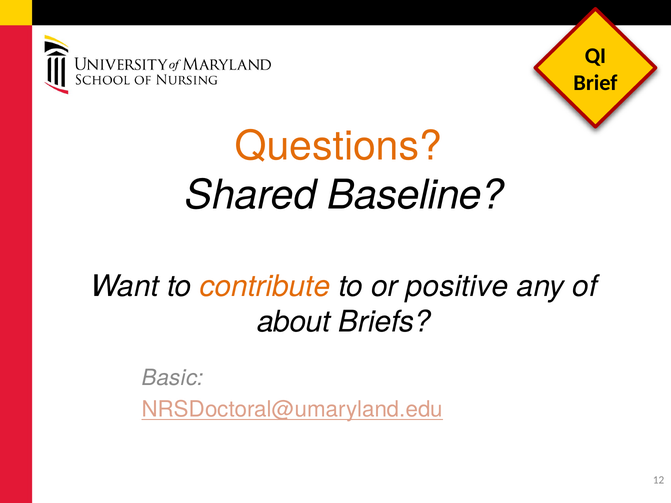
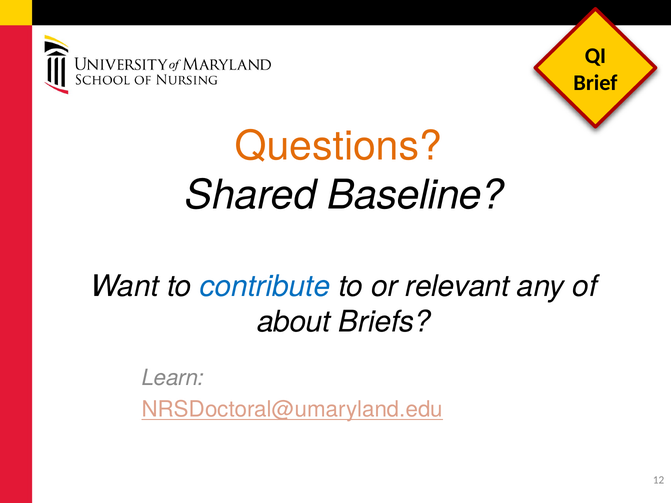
contribute colour: orange -> blue
positive: positive -> relevant
Basic: Basic -> Learn
